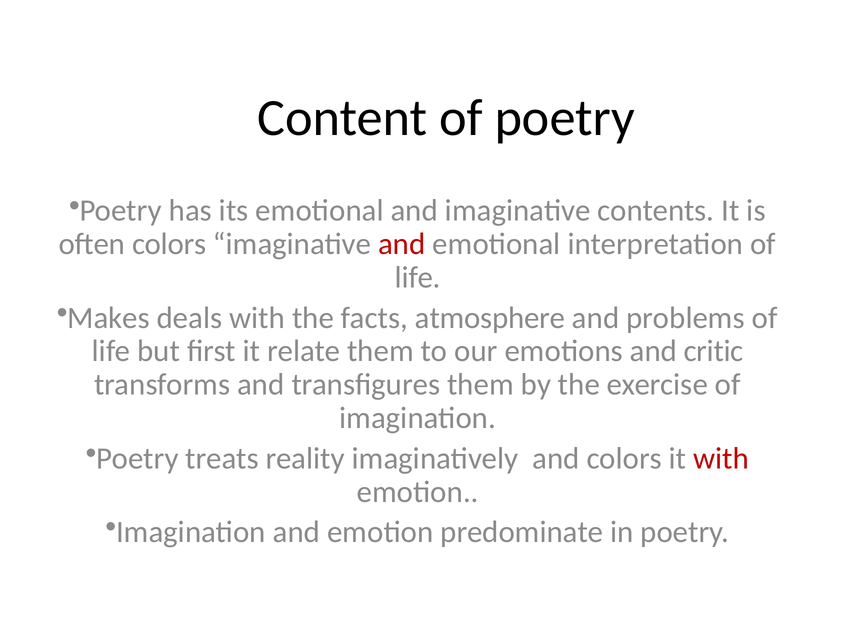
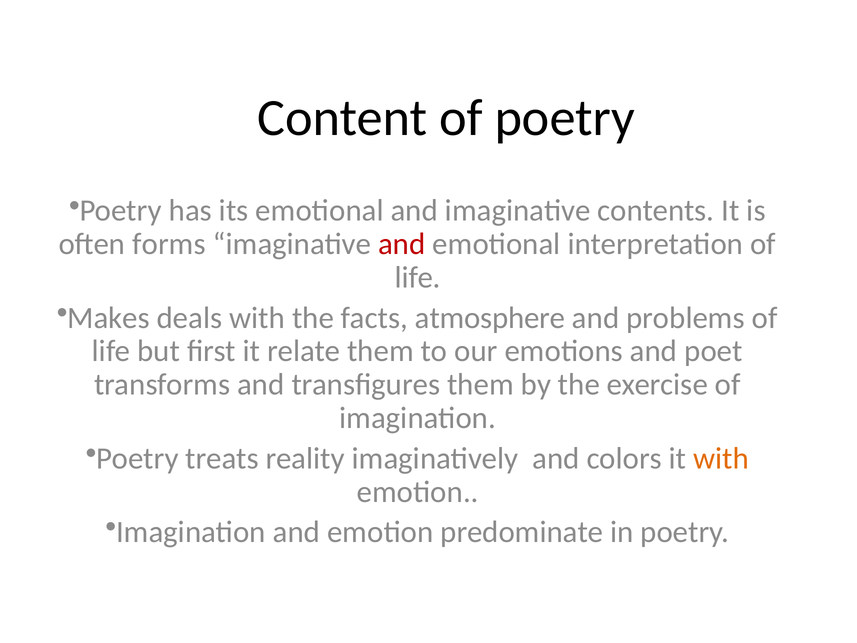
often colors: colors -> forms
critic: critic -> poet
with at (721, 458) colour: red -> orange
